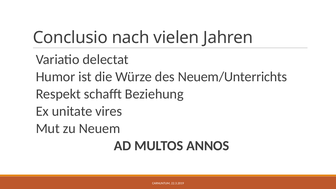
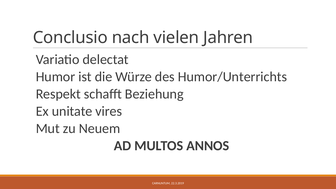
Neuem/Unterrichts: Neuem/Unterrichts -> Humor/Unterrichts
